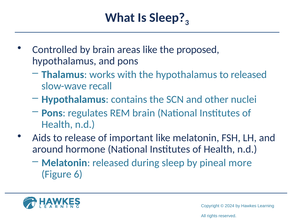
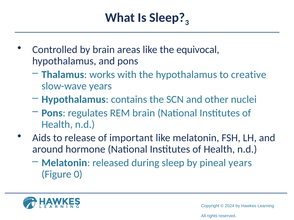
proposed: proposed -> equivocal
to released: released -> creative
slow-wave recall: recall -> years
pineal more: more -> years
6: 6 -> 0
